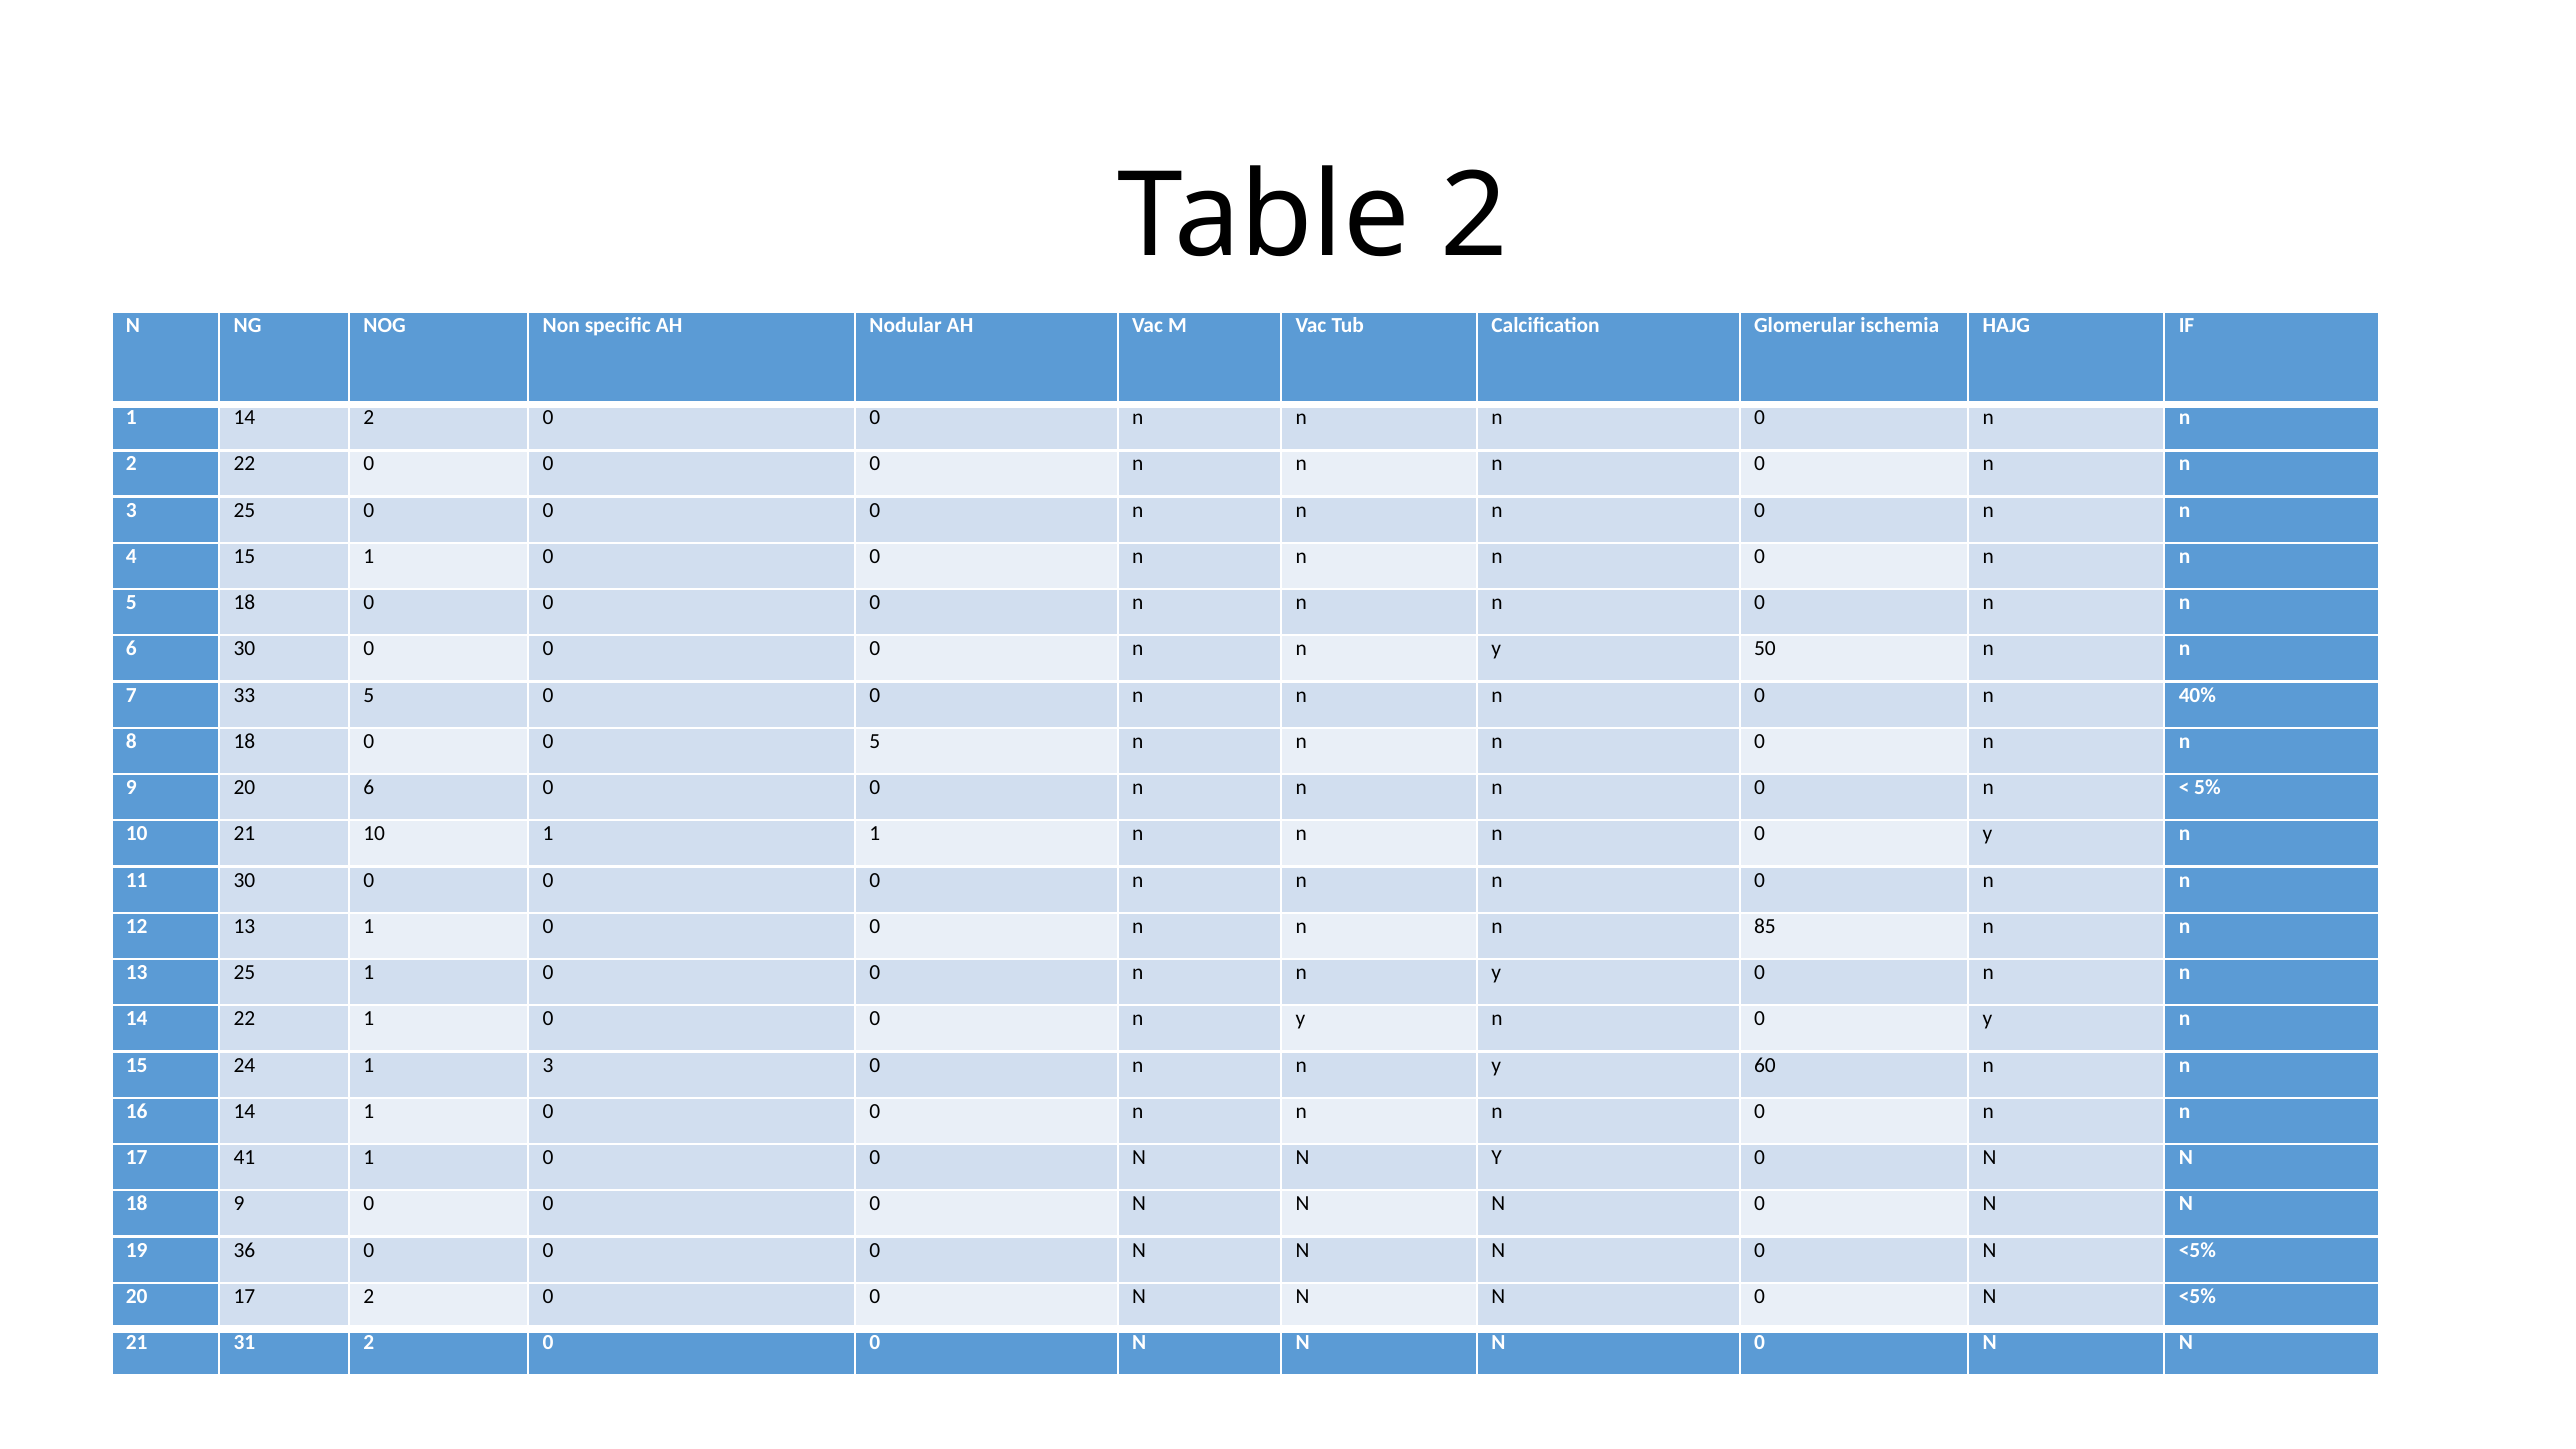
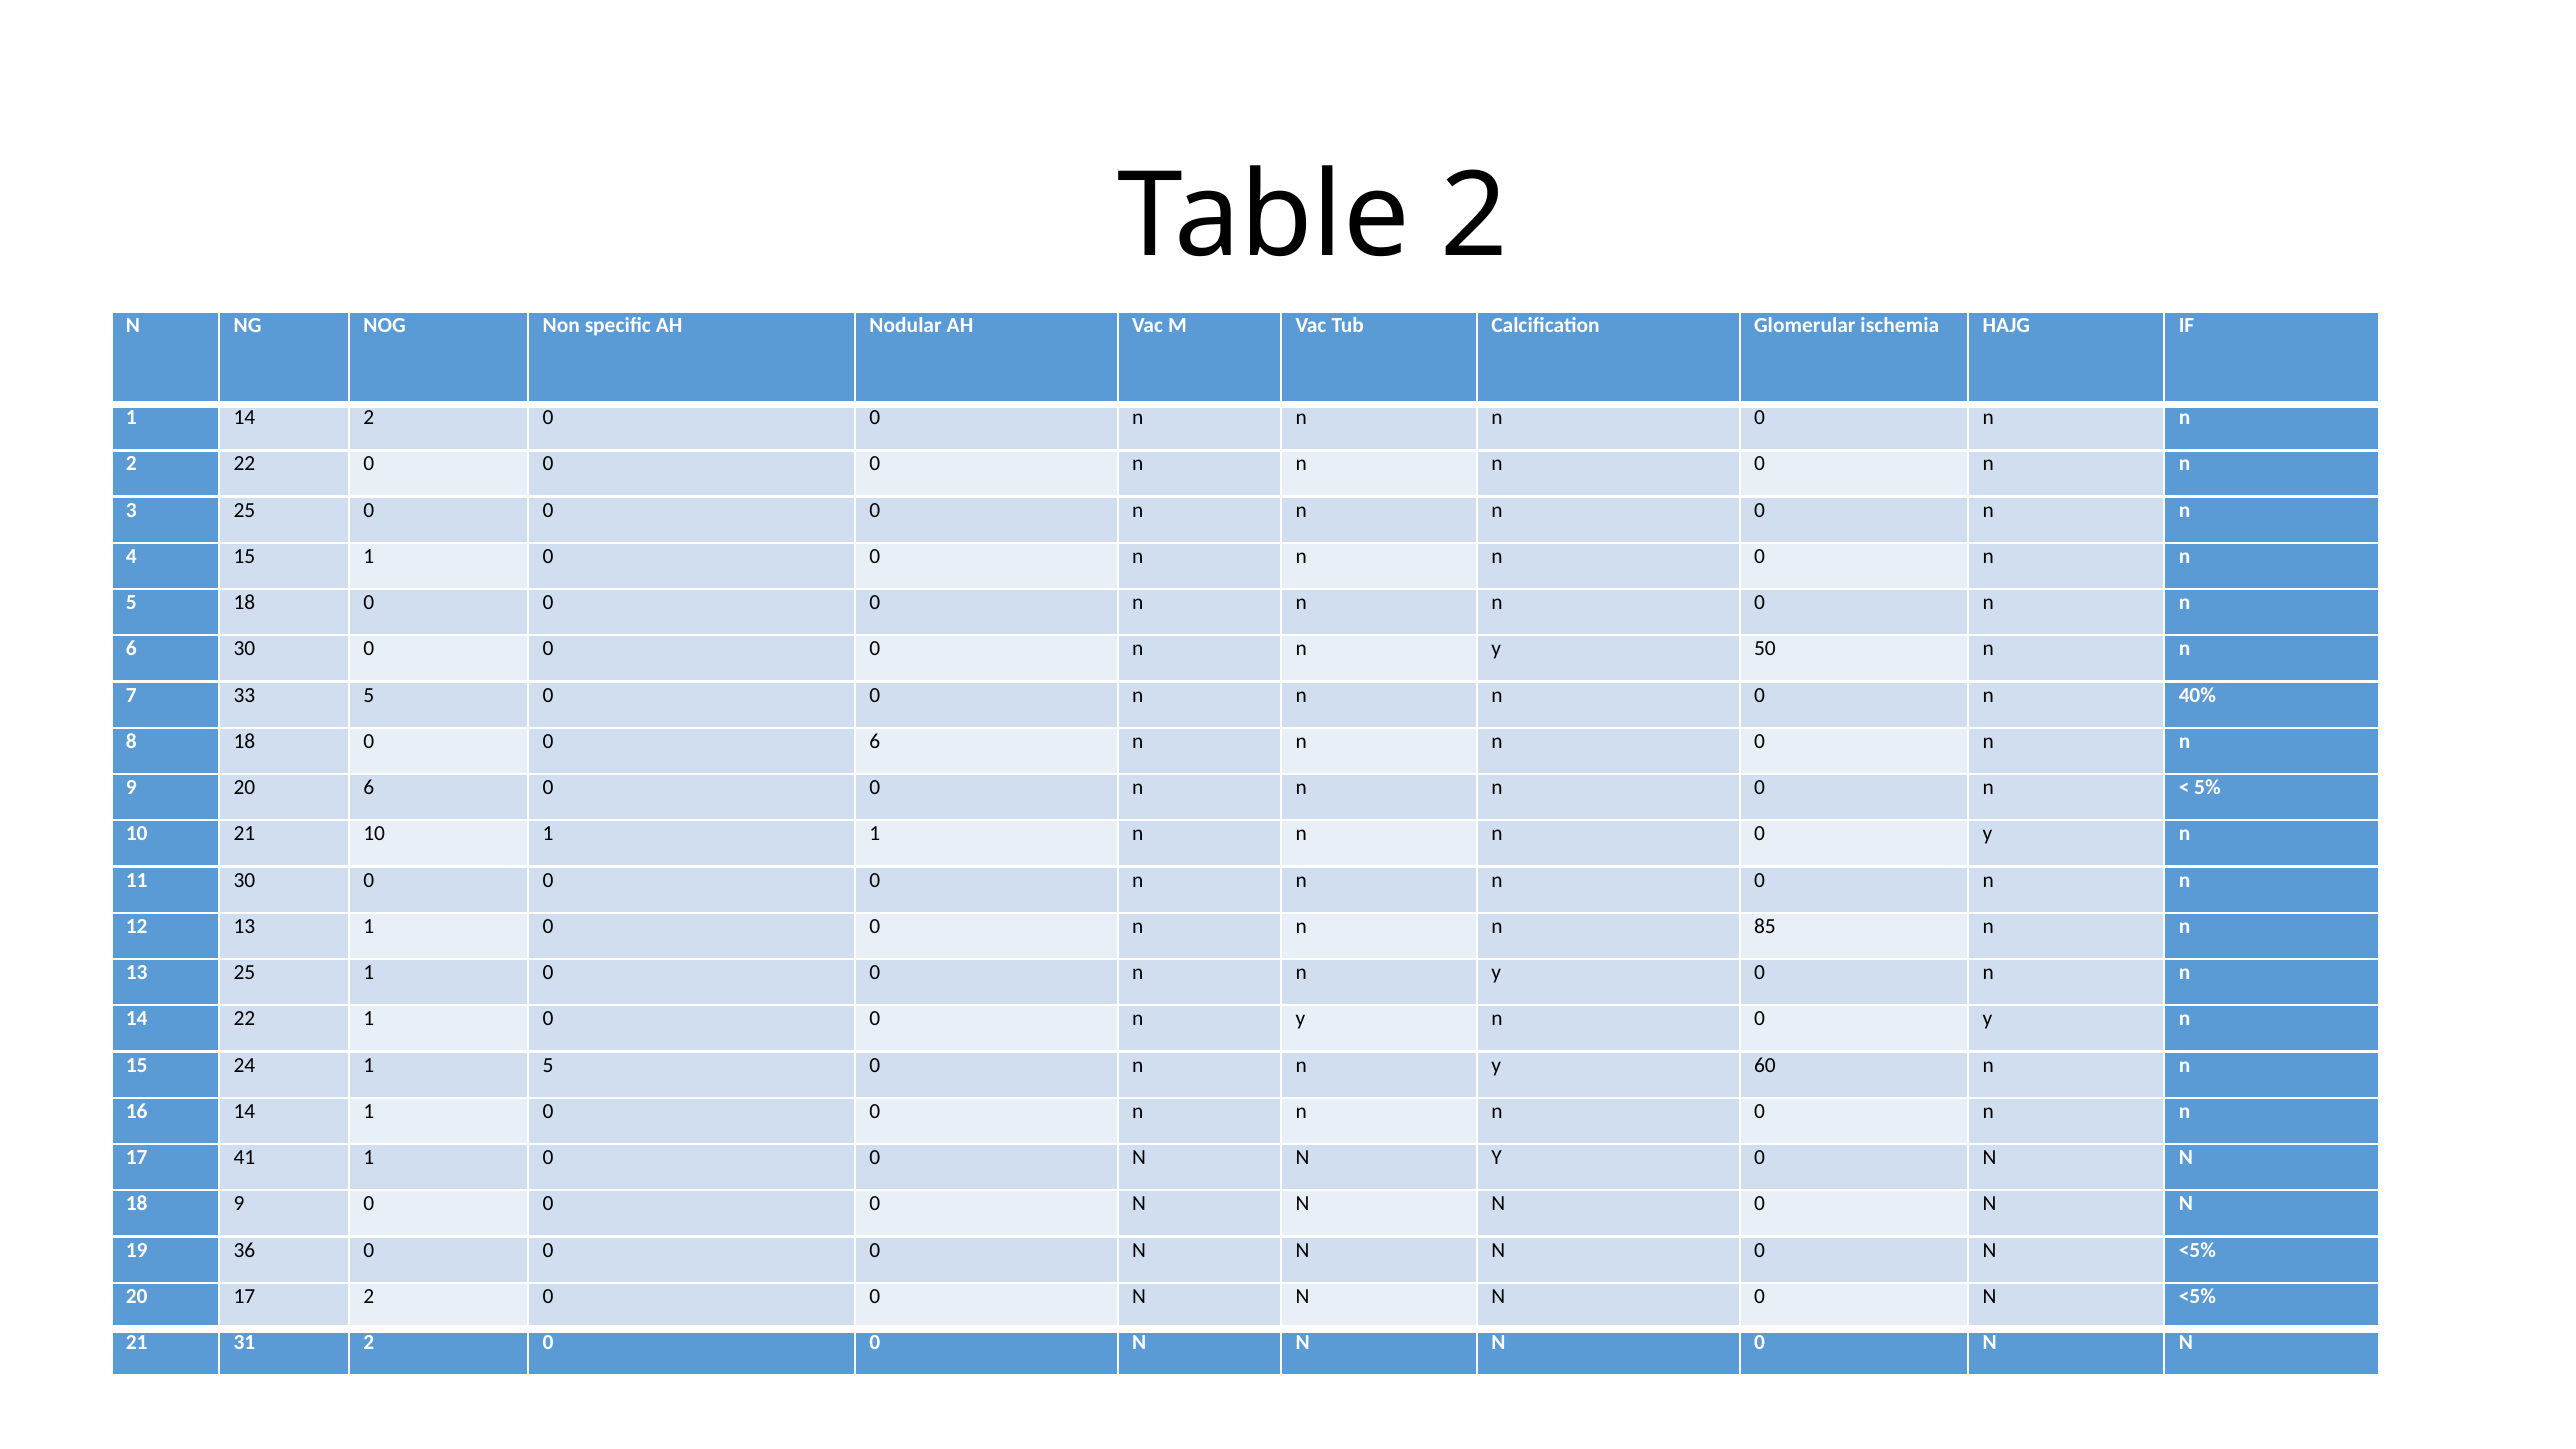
0 5: 5 -> 6
1 3: 3 -> 5
